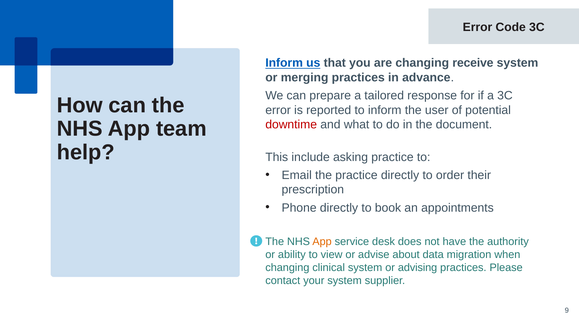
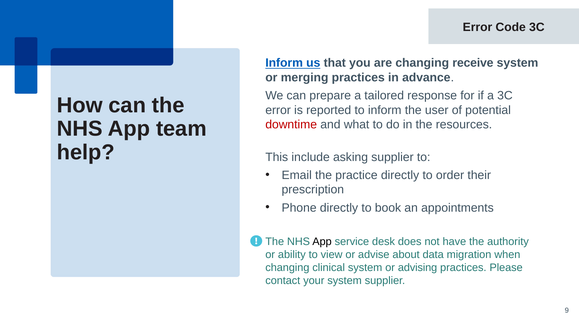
document: document -> resources
asking practice: practice -> supplier
App at (322, 242) colour: orange -> black
